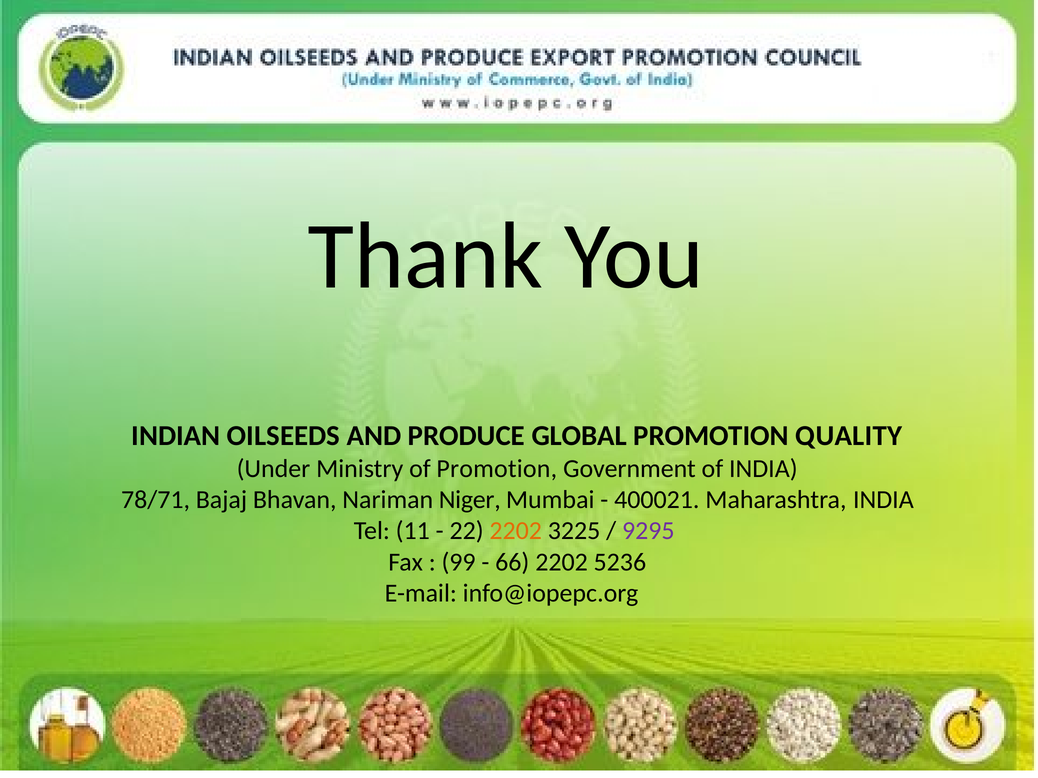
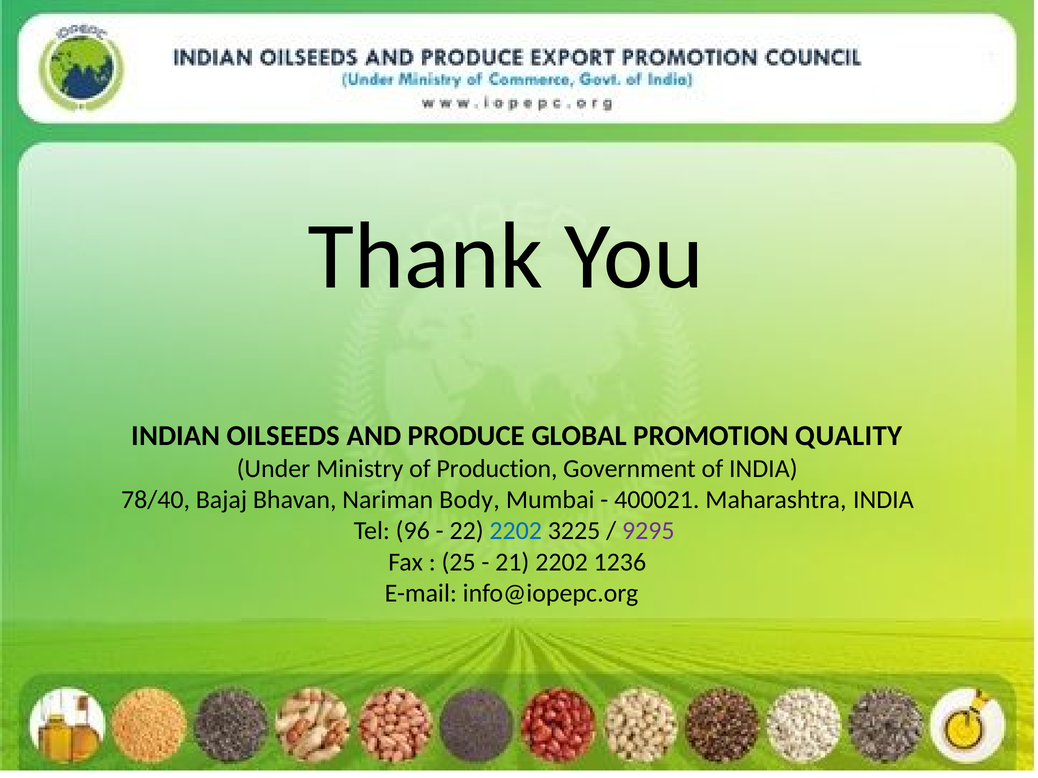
of Promotion: Promotion -> Production
78/71: 78/71 -> 78/40
Niger: Niger -> Body
11: 11 -> 96
2202 at (516, 531) colour: orange -> blue
99: 99 -> 25
66: 66 -> 21
5236: 5236 -> 1236
